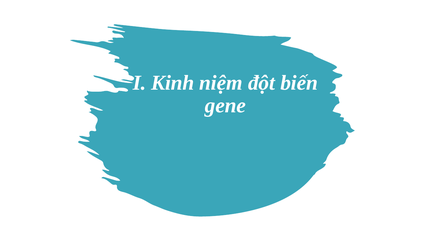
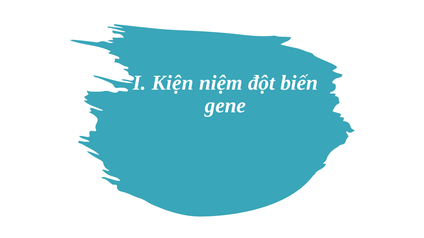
Kinh: Kinh -> Kiện
